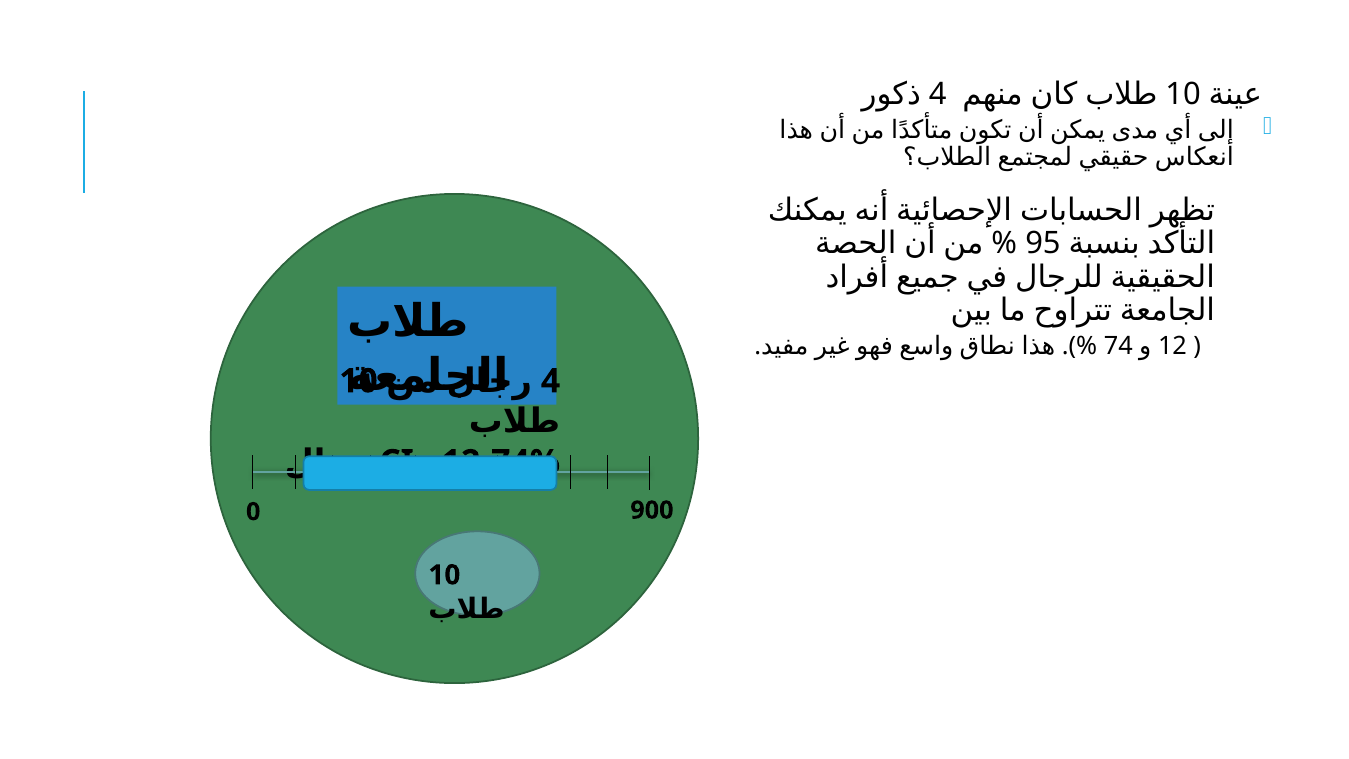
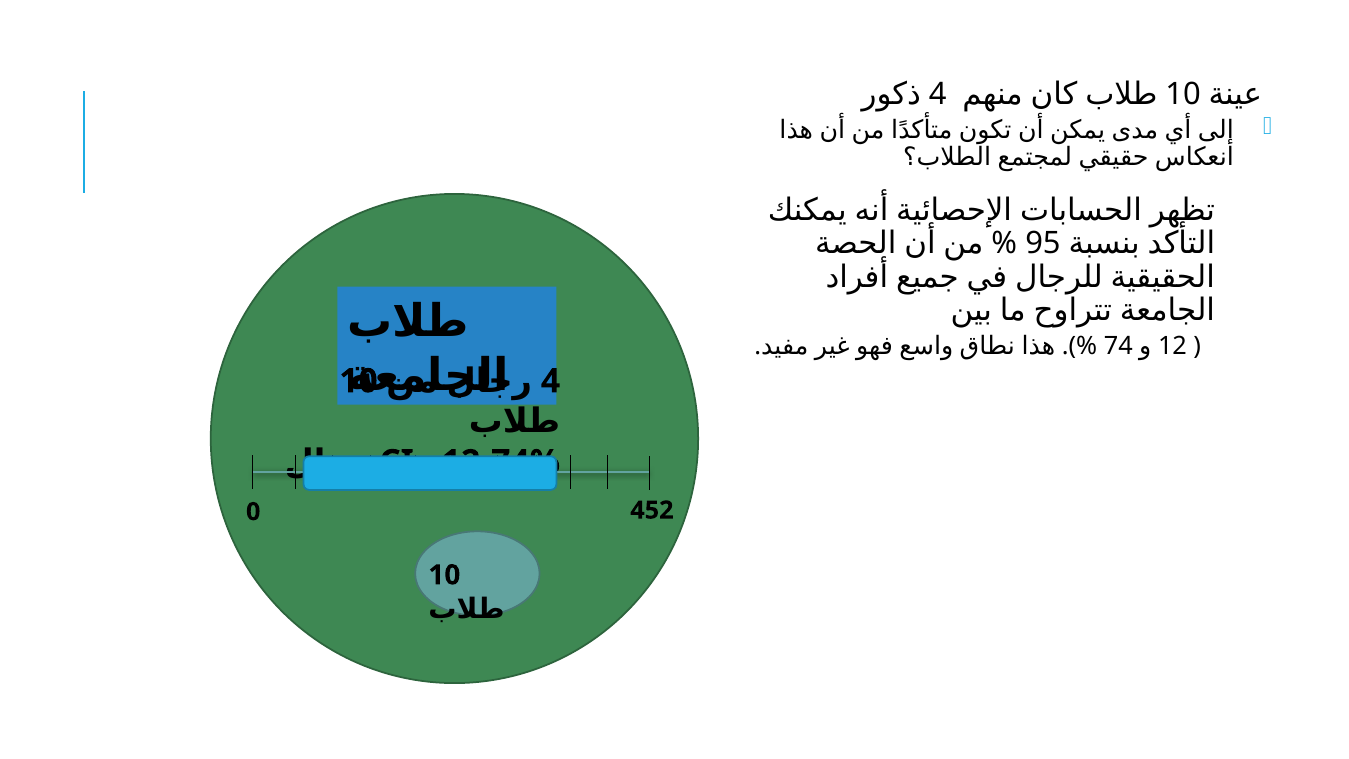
900: 900 -> 452
